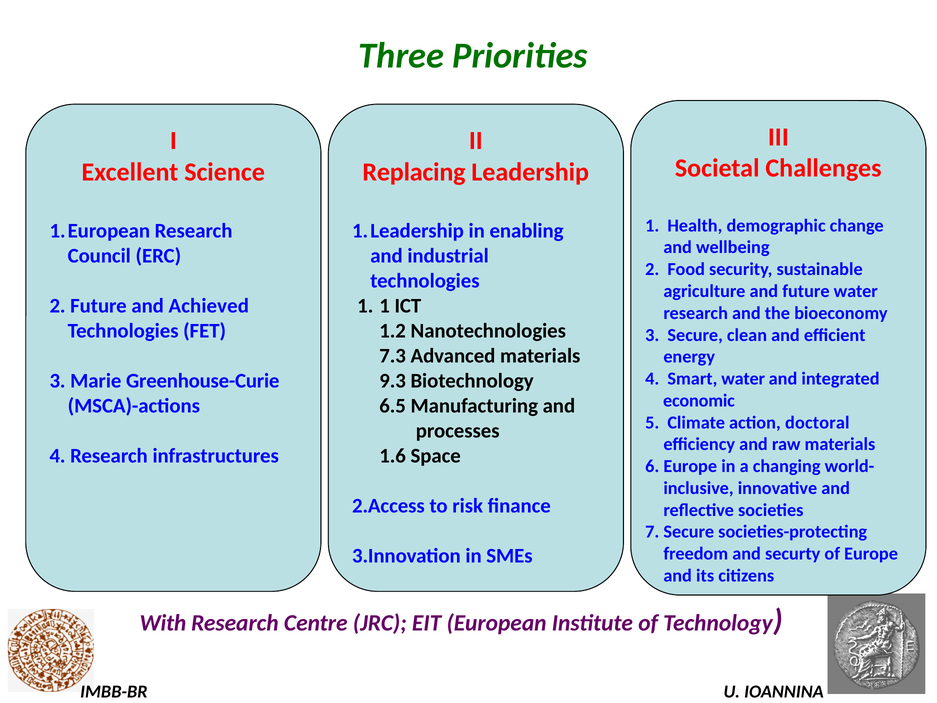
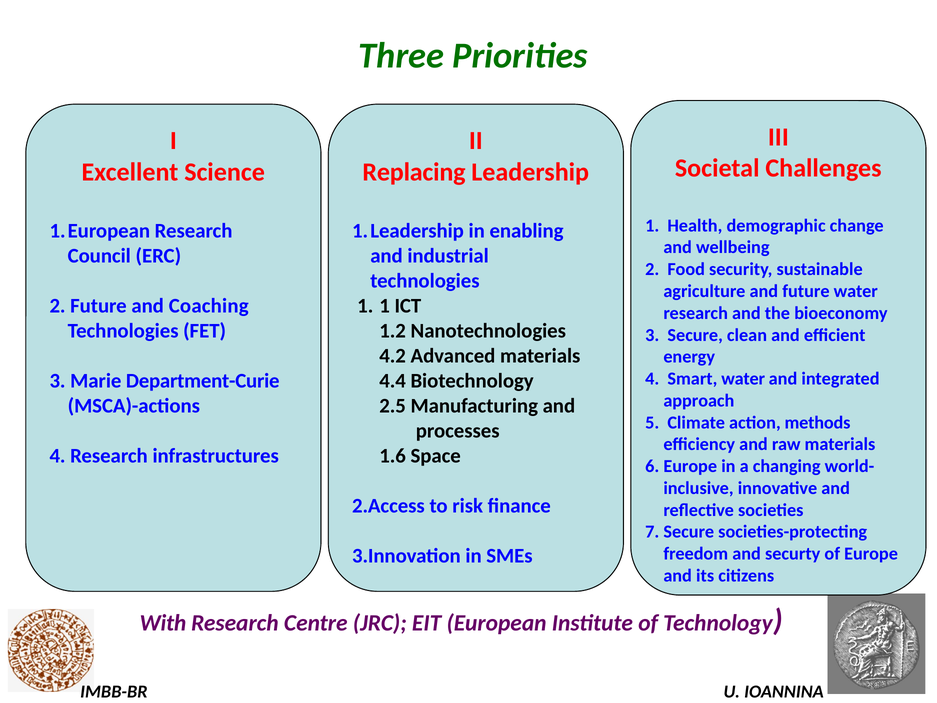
Achieved: Achieved -> Coaching
7.3: 7.3 -> 4.2
Greenhouse-Curie: Greenhouse-Curie -> Department-Curie
9.3: 9.3 -> 4.4
economic: economic -> approach
6.5: 6.5 -> 2.5
doctoral: doctoral -> methods
